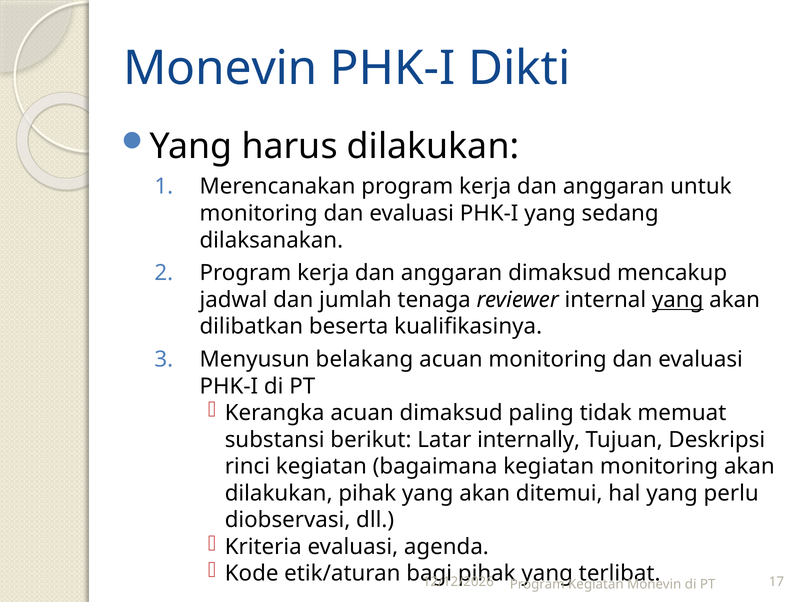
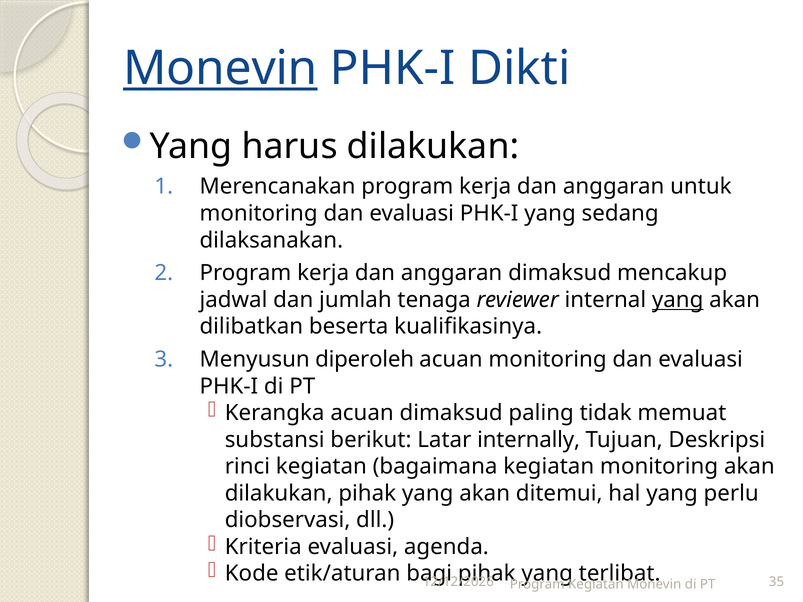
Monevin at (220, 68) underline: none -> present
belakang: belakang -> diperoleh
17: 17 -> 35
